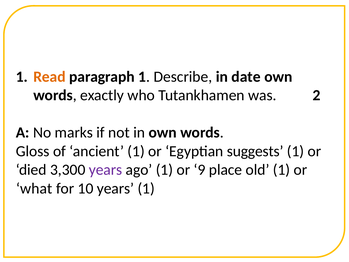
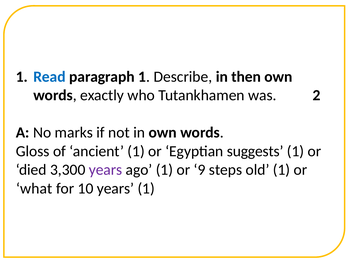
Read colour: orange -> blue
date: date -> then
place: place -> steps
